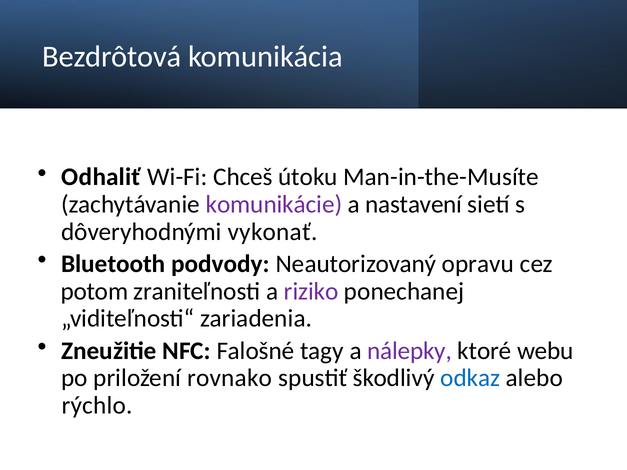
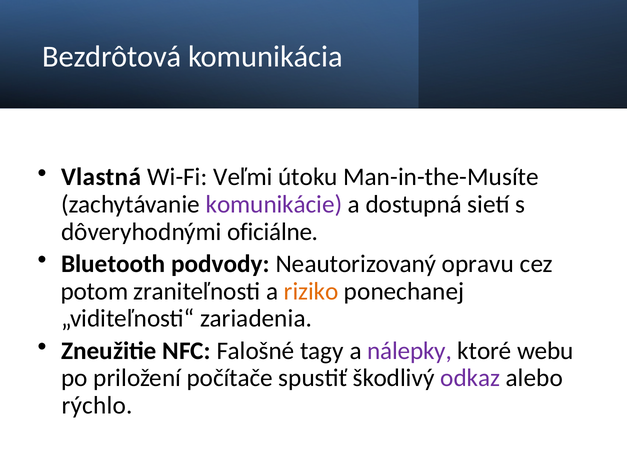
Odhaliť: Odhaliť -> Vlastná
Chceš: Chceš -> Veľmi
nastavení: nastavení -> dostupná
vykonať: vykonať -> oficiálne
riziko colour: purple -> orange
rovnako: rovnako -> počítače
odkaz colour: blue -> purple
